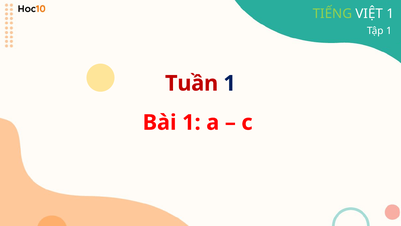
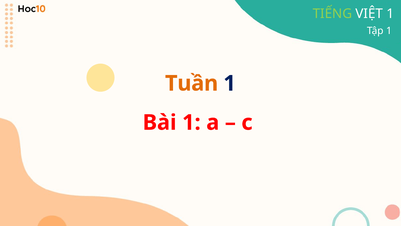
Tuần colour: red -> orange
